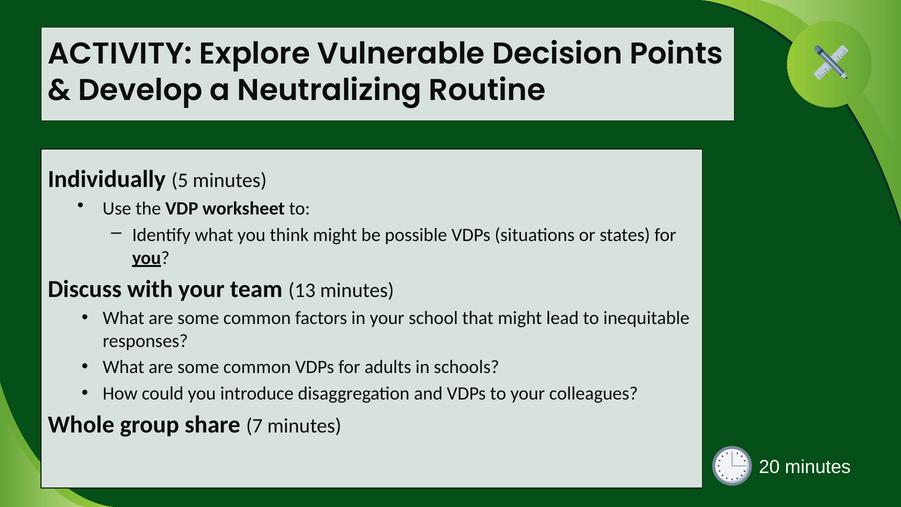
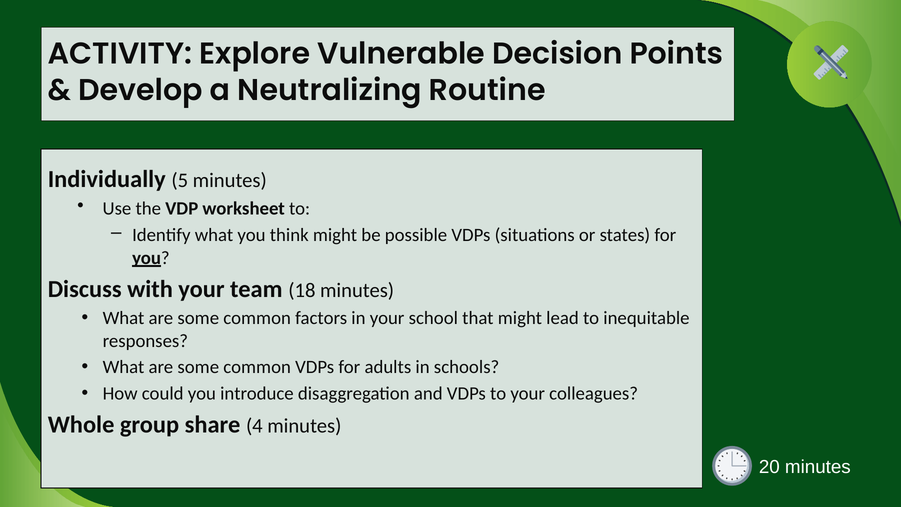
13: 13 -> 18
7: 7 -> 4
